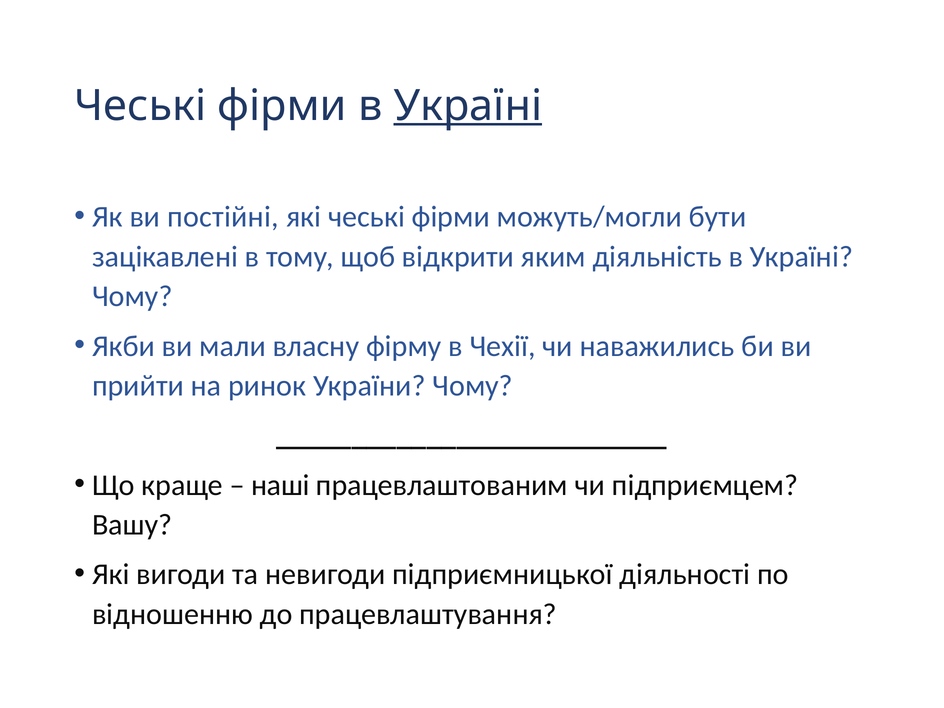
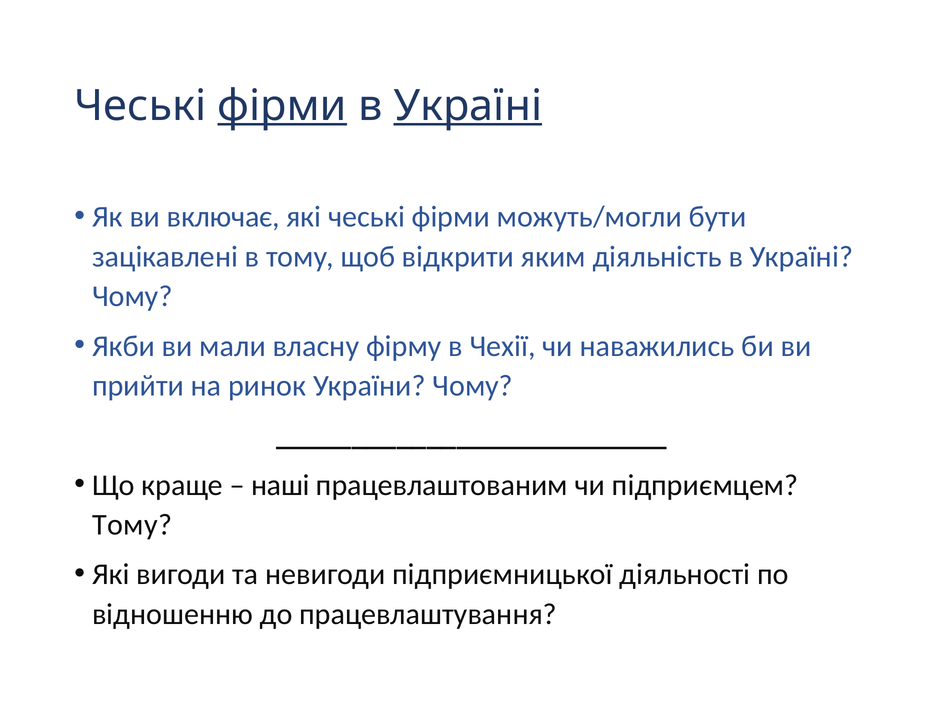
фірми at (282, 106) underline: none -> present
постійні: постійні -> включає
Вашу at (132, 525): Вашу -> Тому
